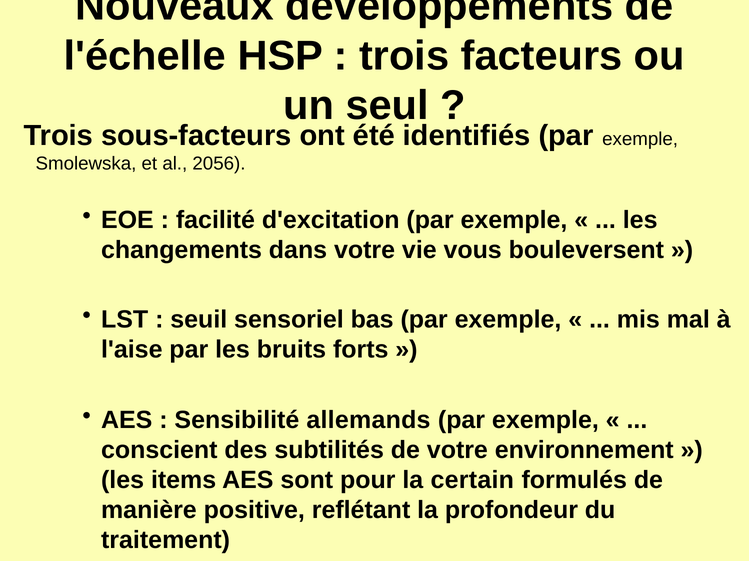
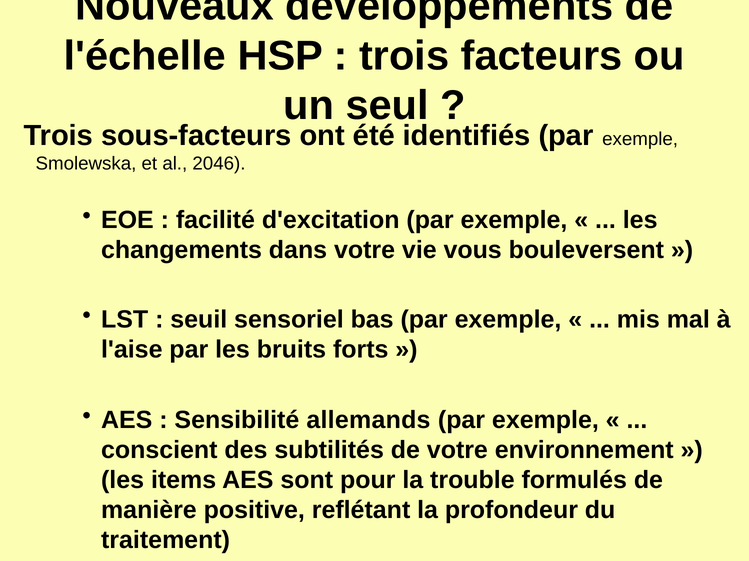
2056: 2056 -> 2046
certain: certain -> trouble
